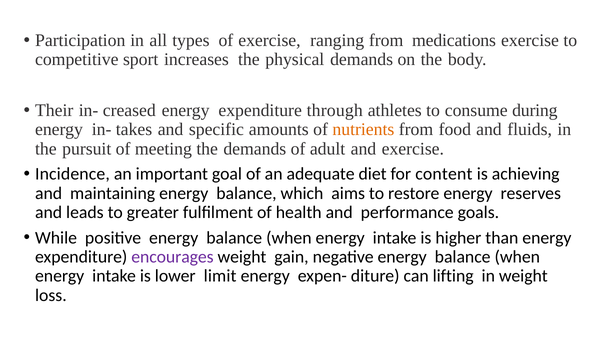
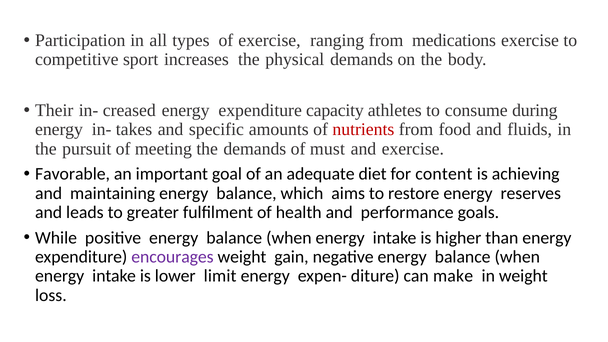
through: through -> capacity
nutrients colour: orange -> red
adult: adult -> must
Incidence: Incidence -> Favorable
lifting: lifting -> make
